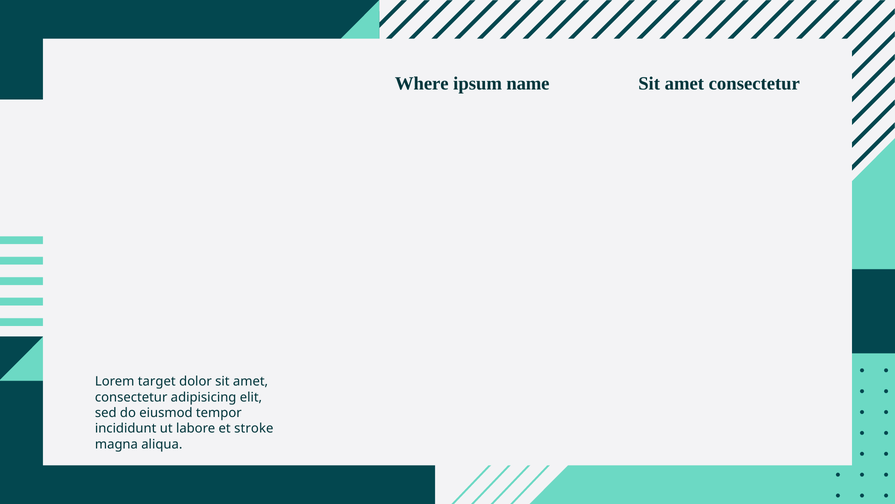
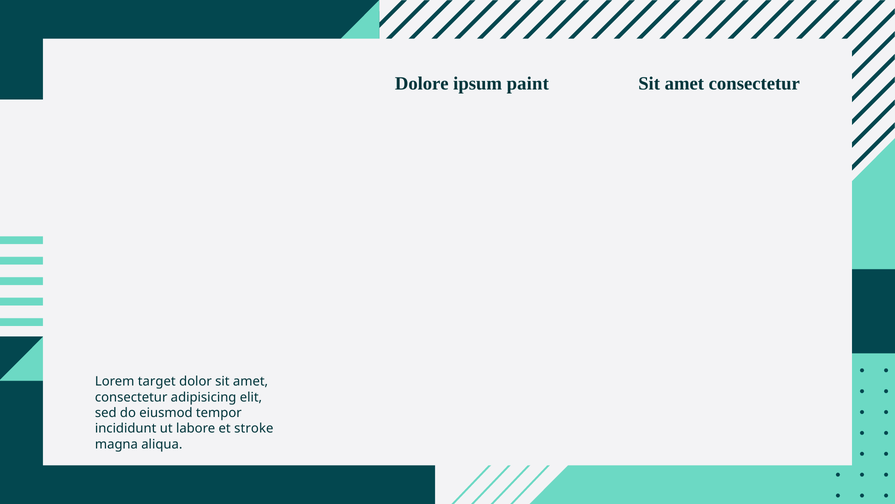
Where: Where -> Dolore
name: name -> paint
